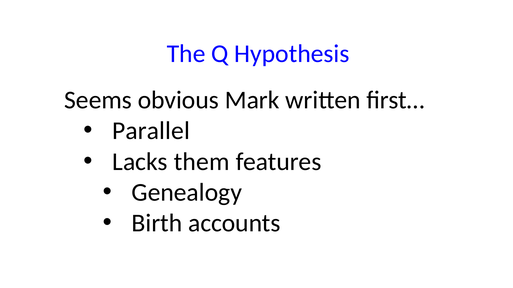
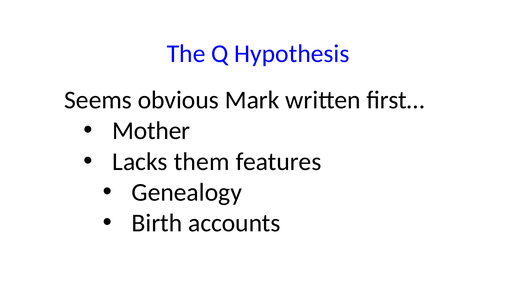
Parallel: Parallel -> Mother
